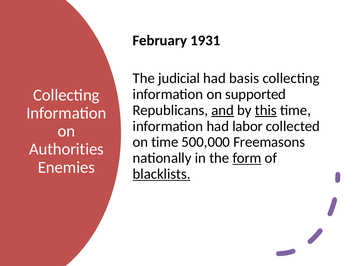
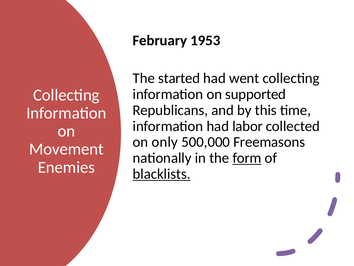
1931: 1931 -> 1953
judicial: judicial -> started
basis: basis -> went
and underline: present -> none
this underline: present -> none
on time: time -> only
Authorities: Authorities -> Movement
